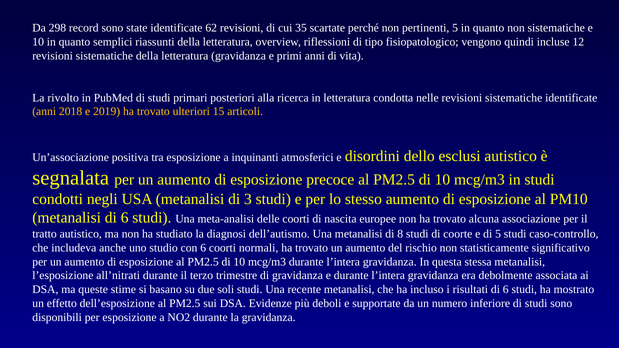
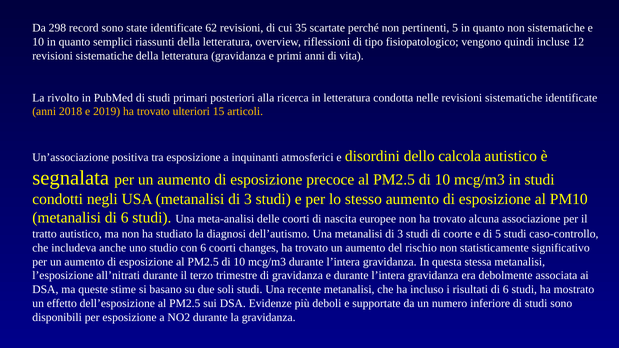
esclusi: esclusi -> calcola
Una metanalisi di 8: 8 -> 3
normali: normali -> changes
